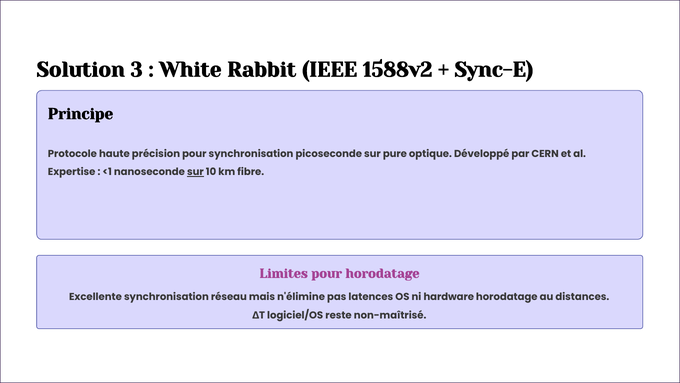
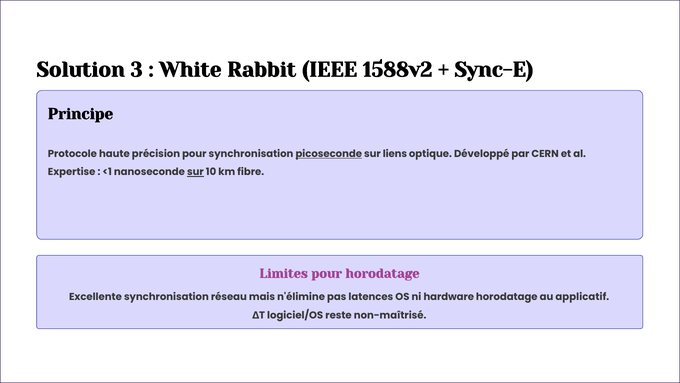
picoseconde underline: none -> present
pure: pure -> liens
distances: distances -> applicatif
